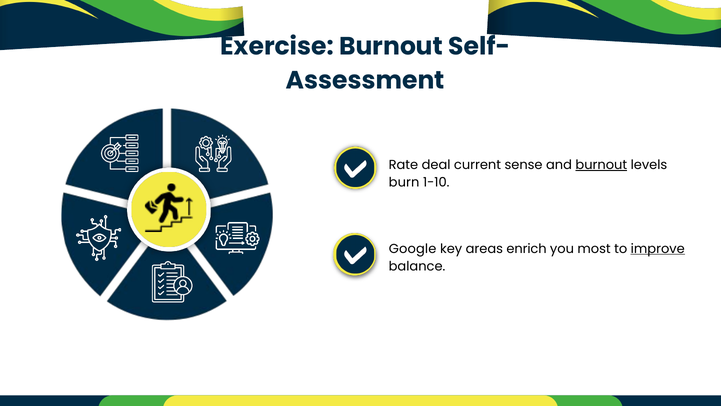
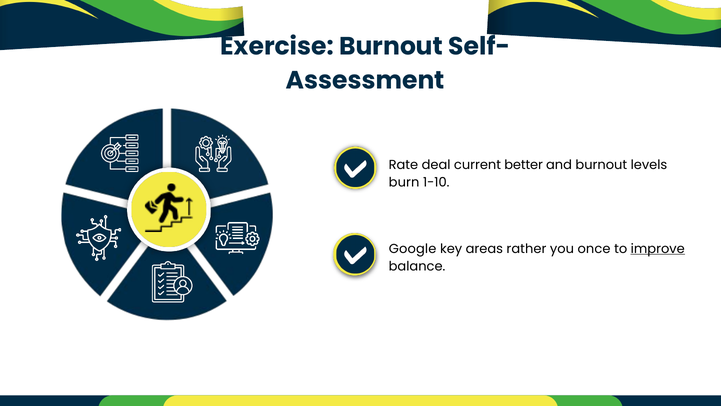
sense: sense -> better
burnout at (601, 165) underline: present -> none
enrich: enrich -> rather
most: most -> once
